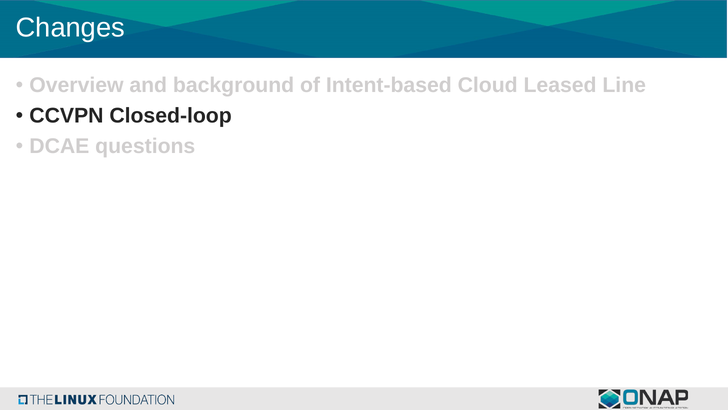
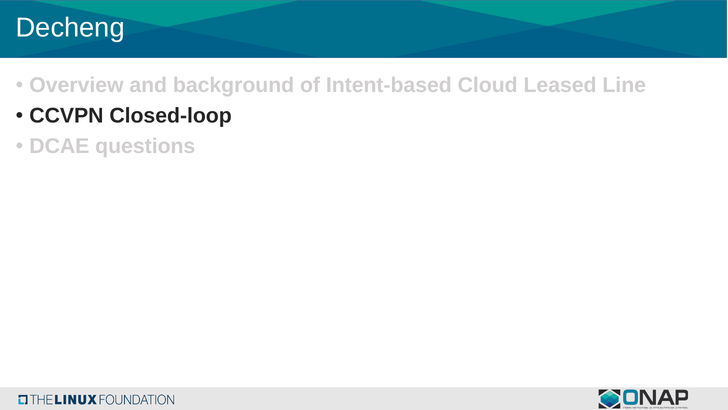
Changes: Changes -> Decheng
